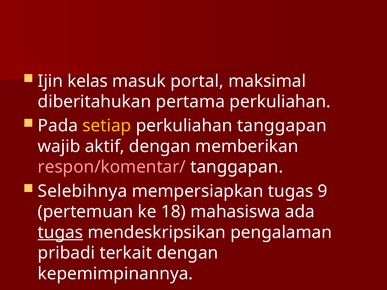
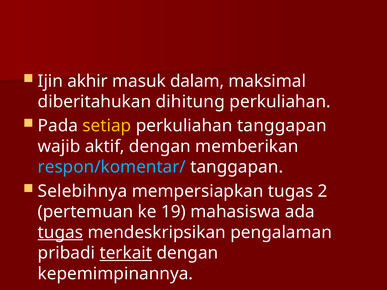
kelas: kelas -> akhir
portal: portal -> dalam
pertama: pertama -> dihitung
respon/komentar/ colour: pink -> light blue
9: 9 -> 2
18: 18 -> 19
terkait underline: none -> present
